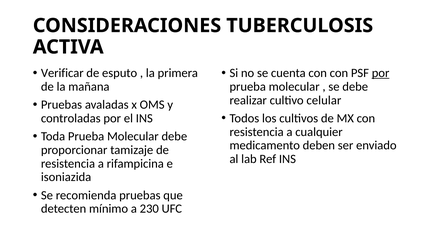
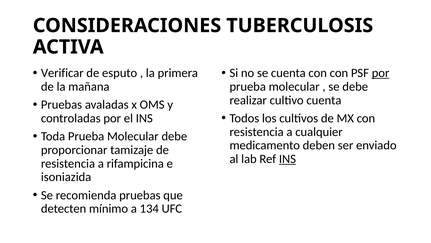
cultivo celular: celular -> cuenta
INS at (287, 159) underline: none -> present
230: 230 -> 134
